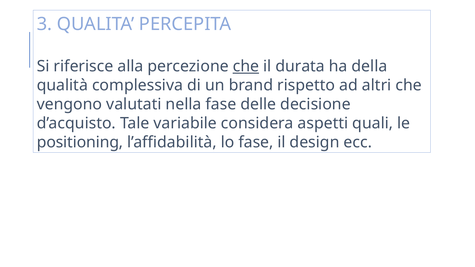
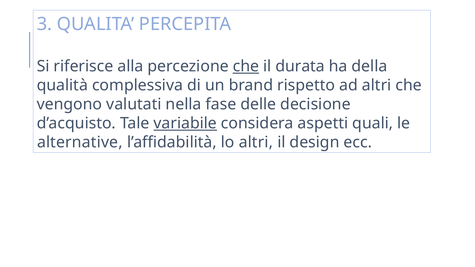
variabile underline: none -> present
positioning: positioning -> alternative
lo fase: fase -> altri
